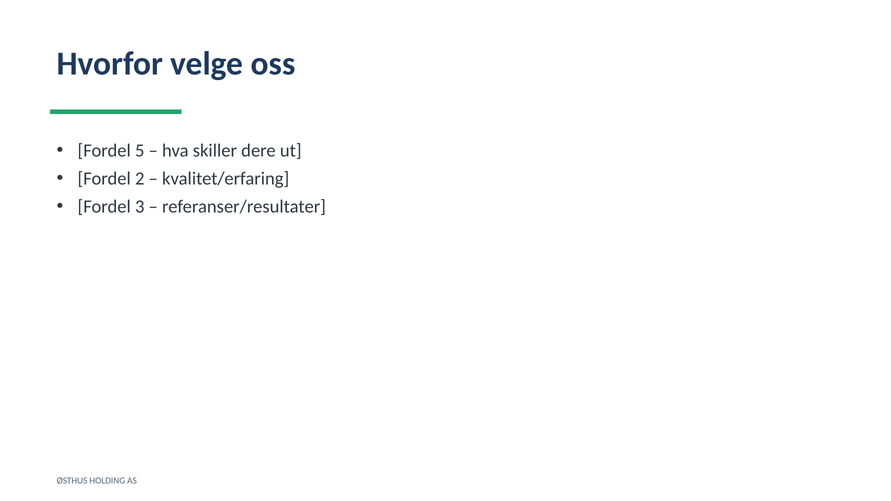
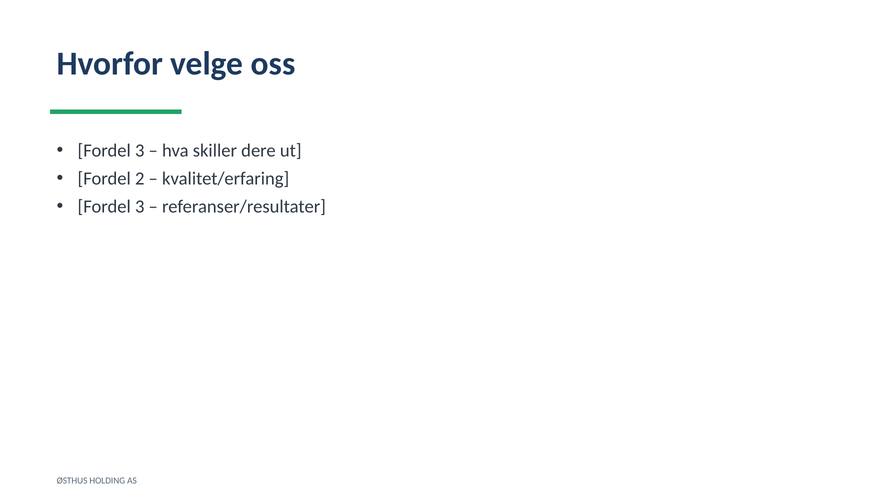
5 at (140, 151): 5 -> 3
